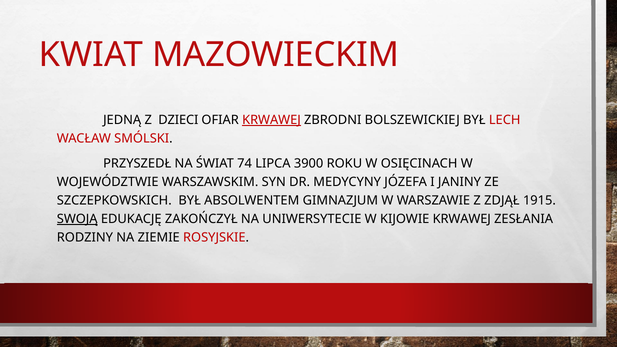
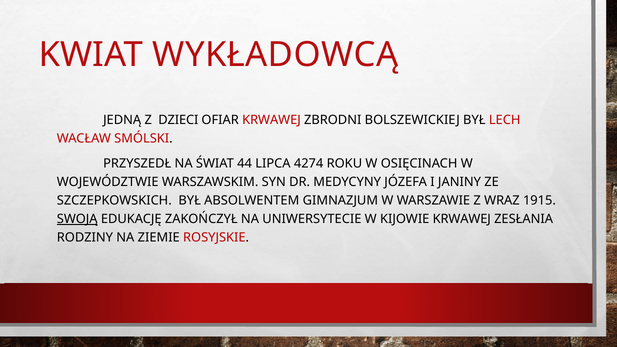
MAZOWIECKIM: MAZOWIECKIM -> WYKŁADOWCĄ
KRWAWEJ at (272, 120) underline: present -> none
74: 74 -> 44
3900: 3900 -> 4274
ZDJĄŁ: ZDJĄŁ -> WRAZ
